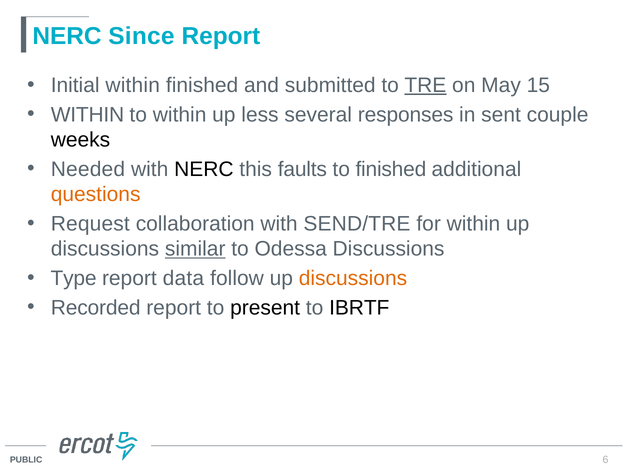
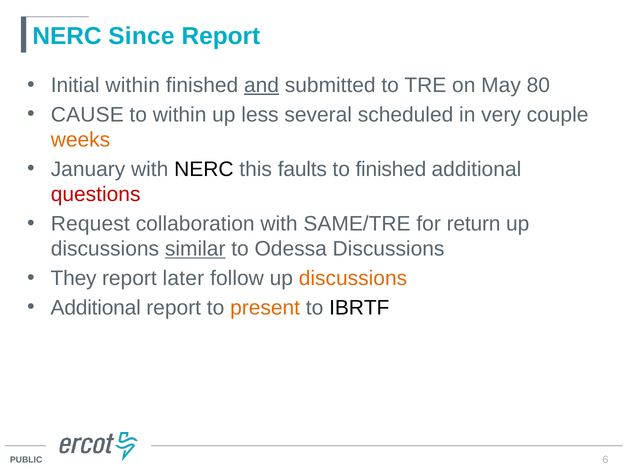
and underline: none -> present
TRE underline: present -> none
15: 15 -> 80
WITHIN at (88, 115): WITHIN -> CAUSE
responses: responses -> scheduled
sent: sent -> very
weeks colour: black -> orange
Needed: Needed -> January
questions colour: orange -> red
SEND/TRE: SEND/TRE -> SAME/TRE
for within: within -> return
Type: Type -> They
data: data -> later
Recorded at (96, 308): Recorded -> Additional
present colour: black -> orange
